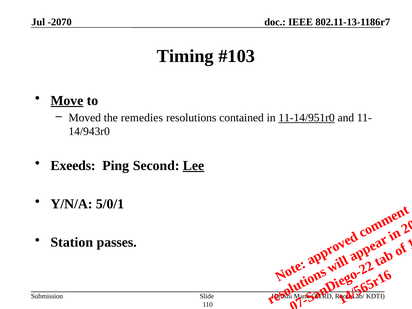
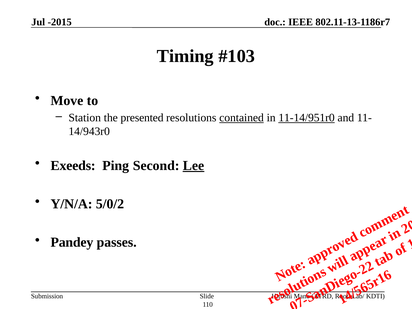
-2070: -2070 -> -2015
Move underline: present -> none
Moved: Moved -> Station
remedies: remedies -> presented
contained underline: none -> present
5/0/1: 5/0/1 -> 5/0/2
Station: Station -> Pandey
